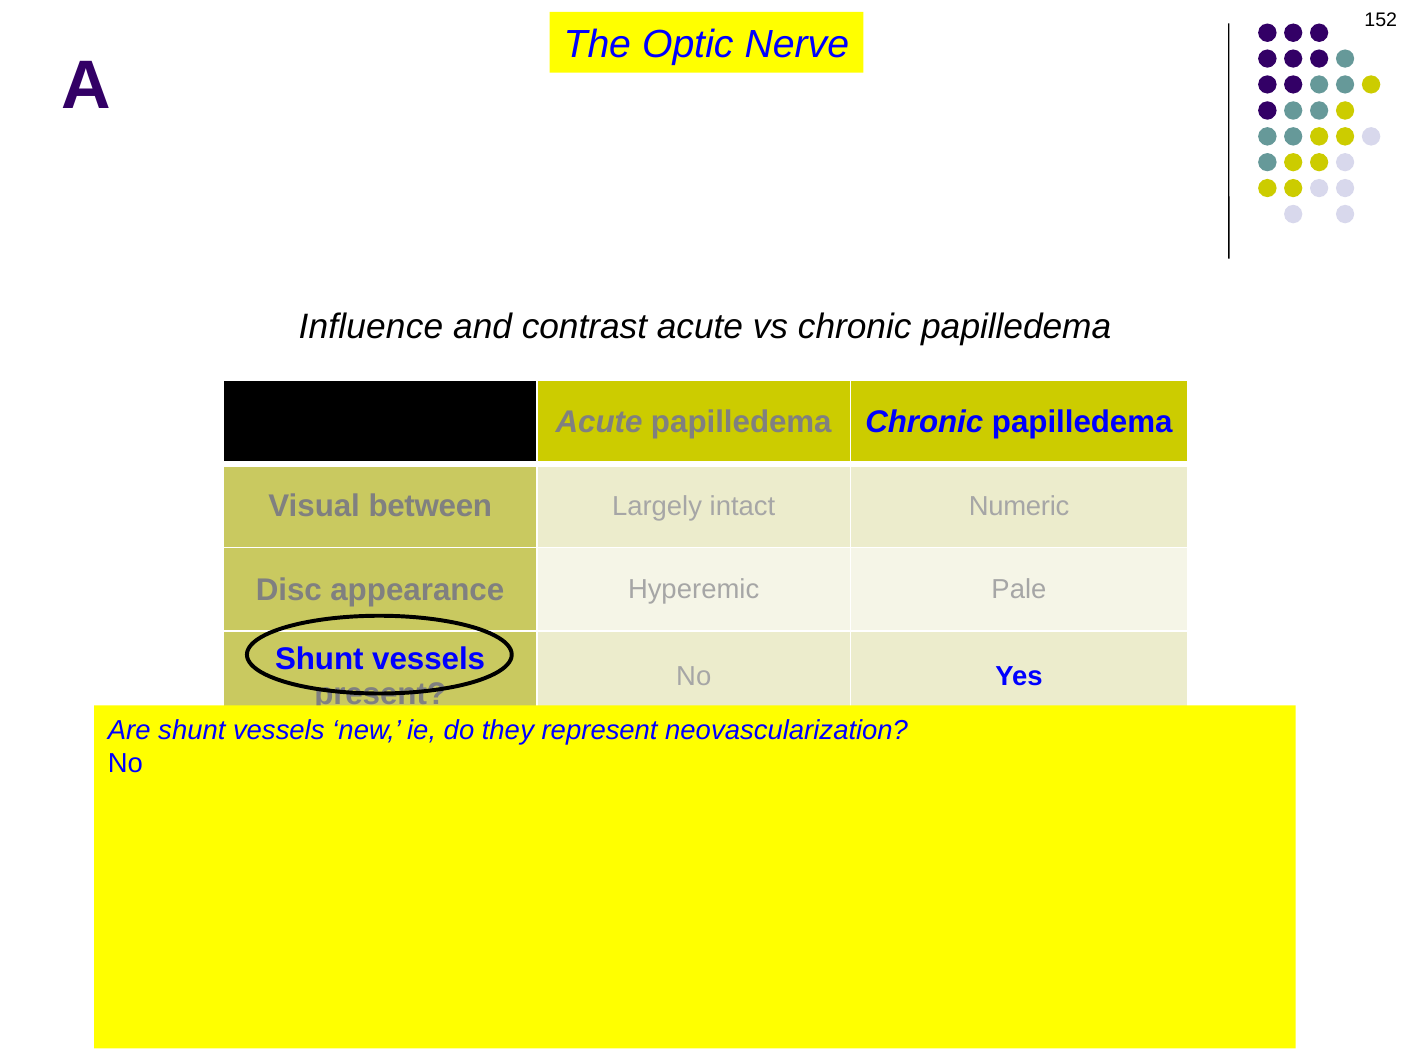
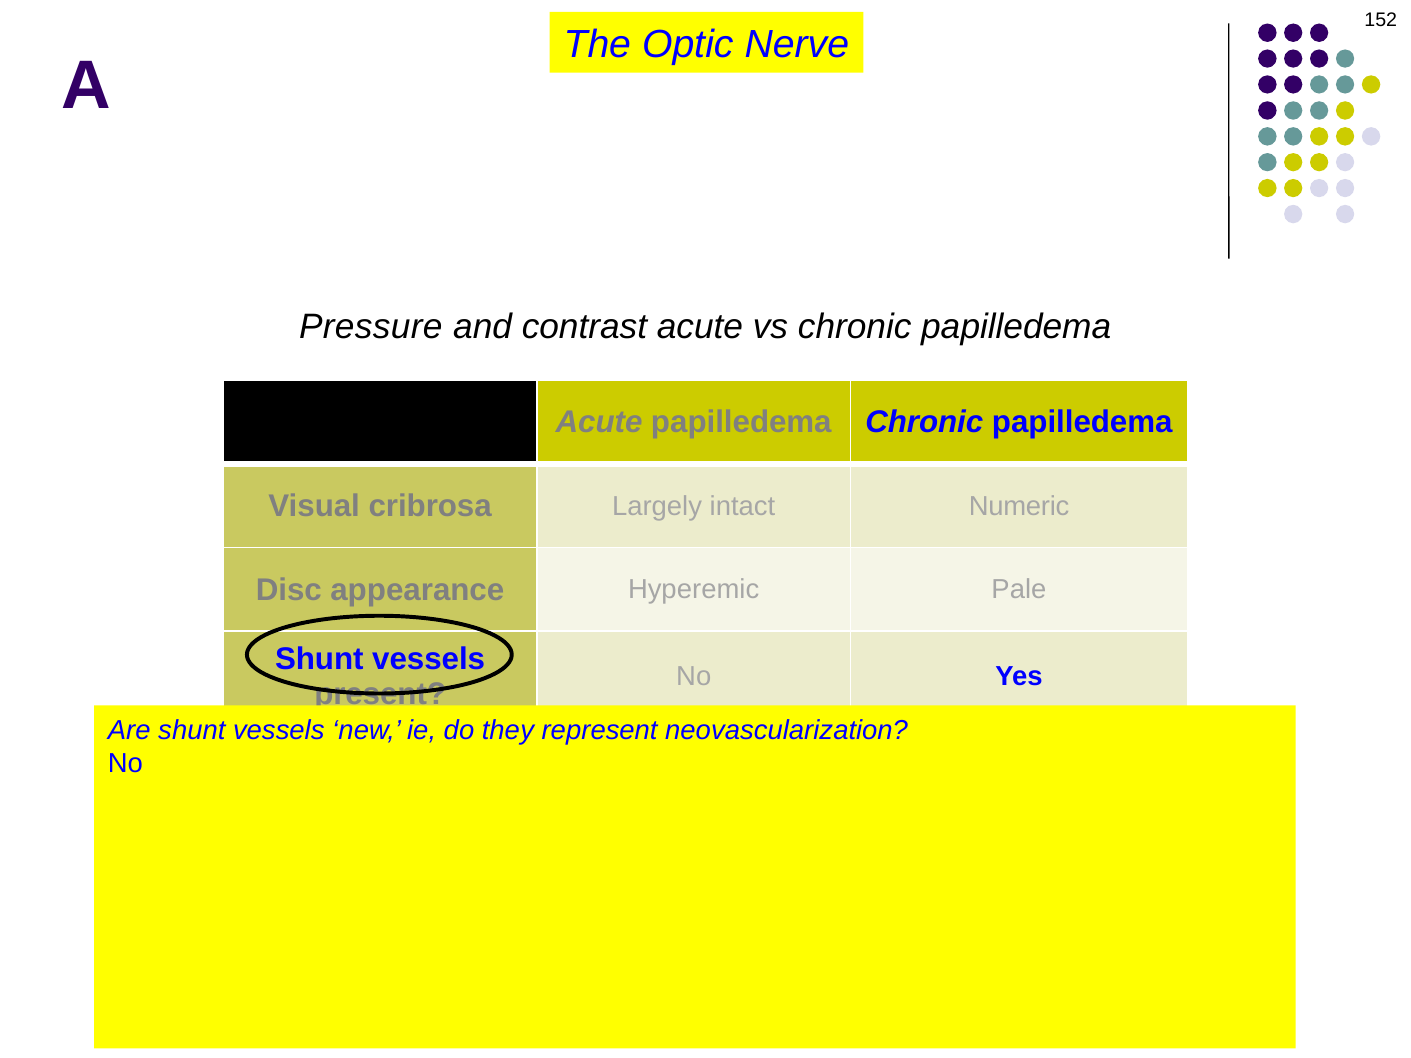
Influence: Influence -> Pressure
between: between -> cribrosa
